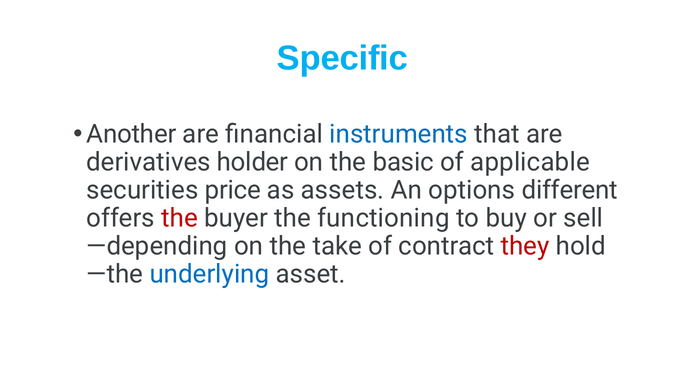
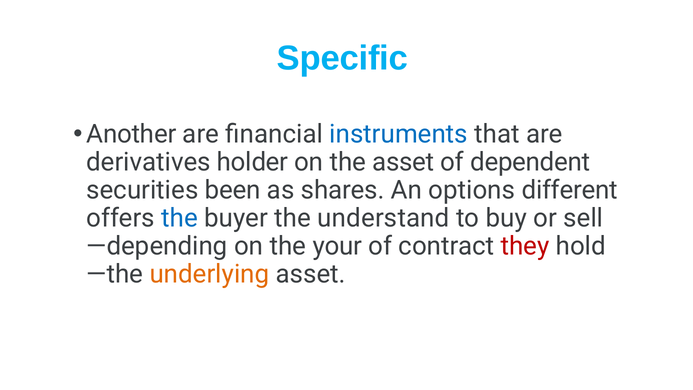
the basic: basic -> asset
applicable: applicable -> dependent
price: price -> been
assets: assets -> shares
the at (180, 218) colour: red -> blue
functioning: functioning -> understand
take: take -> your
underlying colour: blue -> orange
